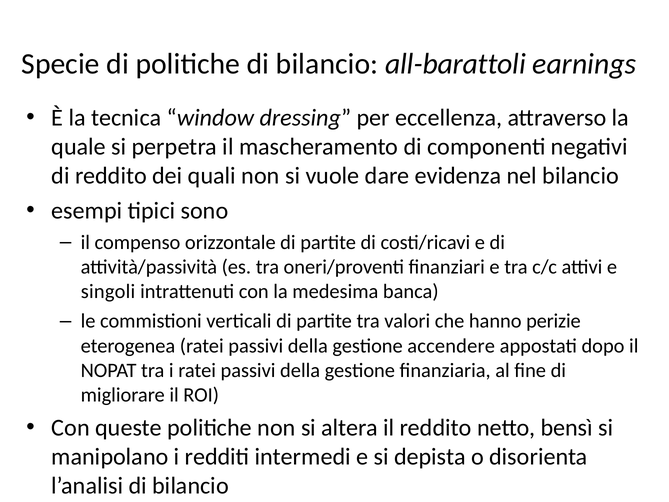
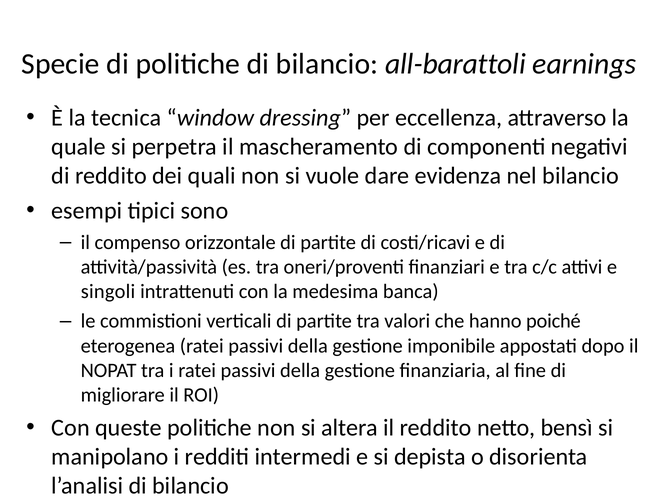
perizie: perizie -> poiché
accendere: accendere -> imponibile
